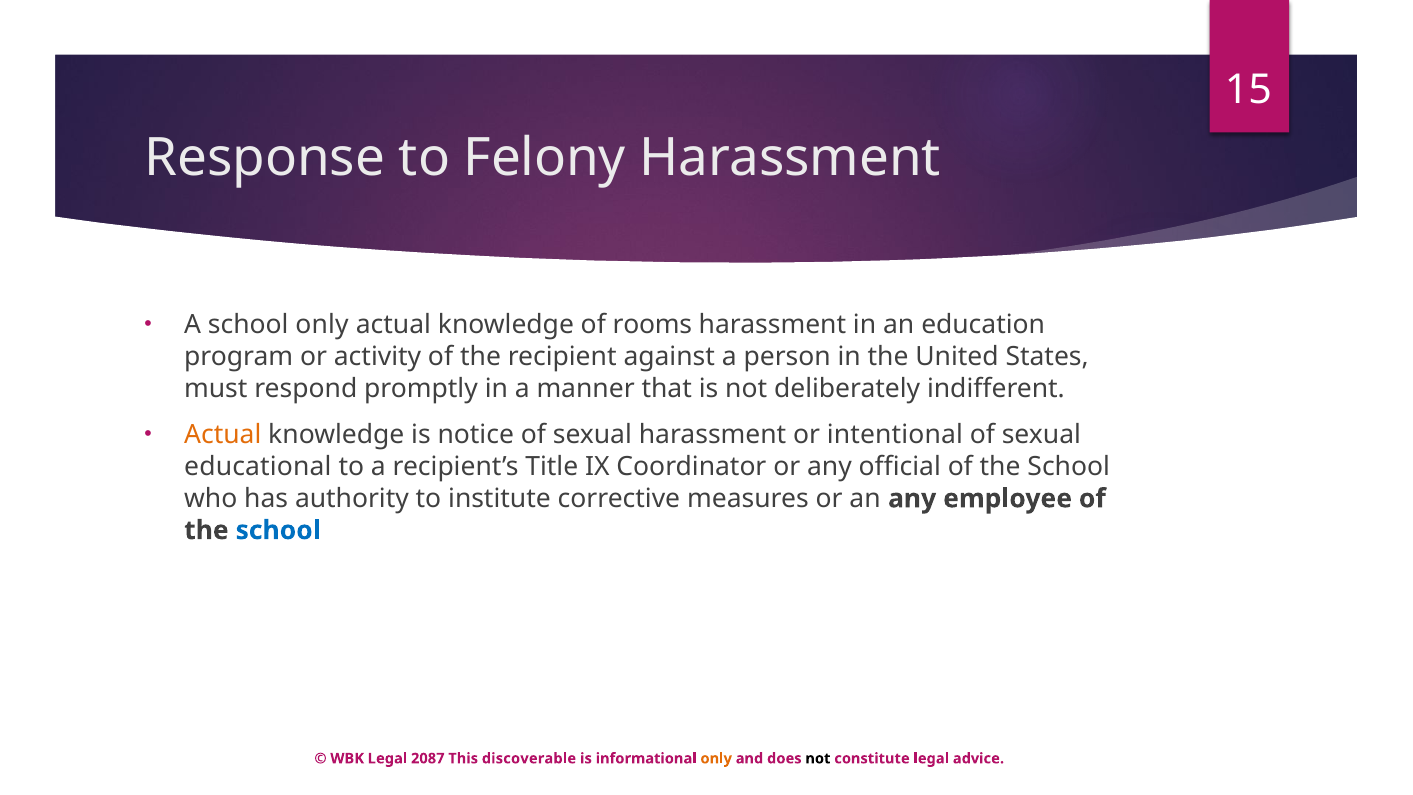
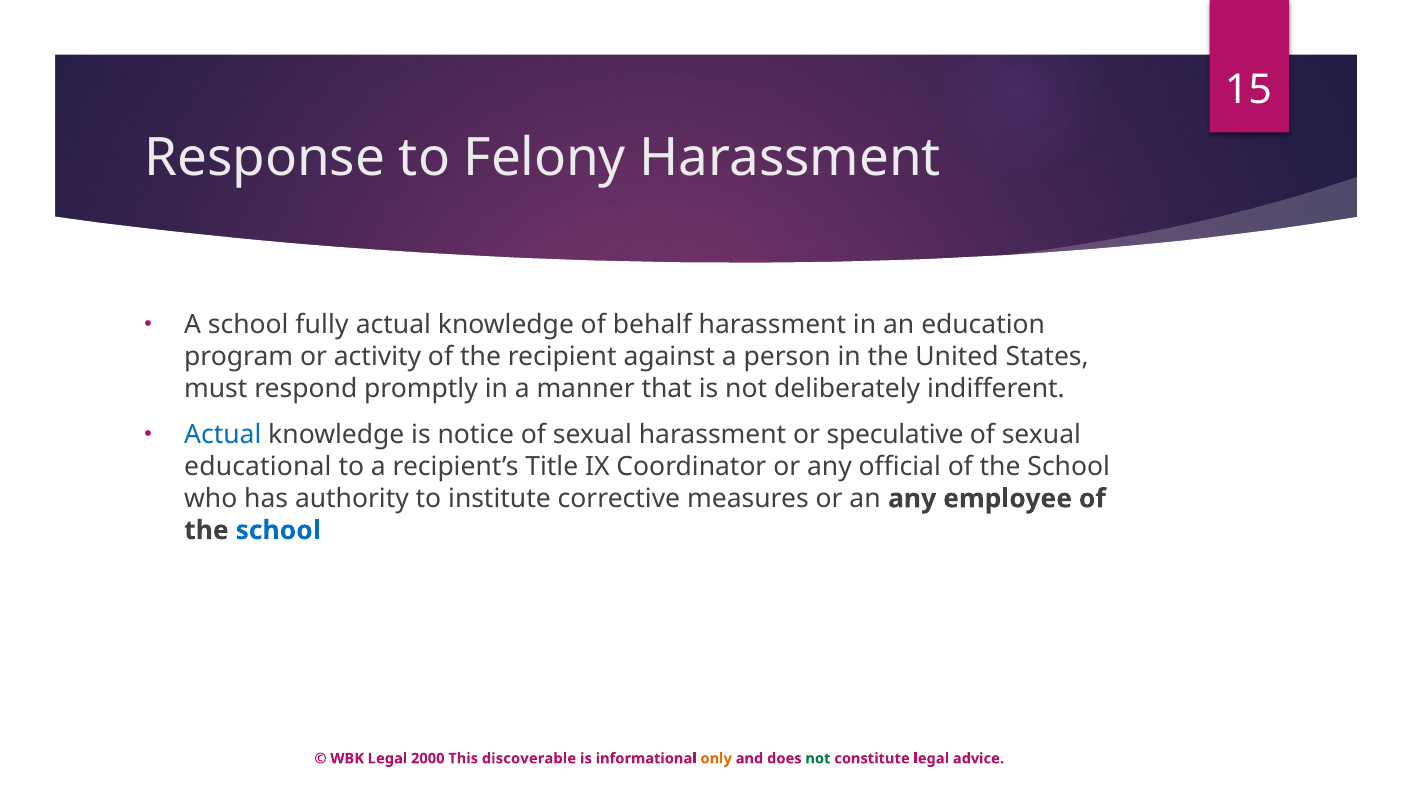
school only: only -> fully
rooms: rooms -> behalf
Actual at (223, 435) colour: orange -> blue
intentional: intentional -> speculative
2087: 2087 -> 2000
not at (818, 758) colour: black -> green
